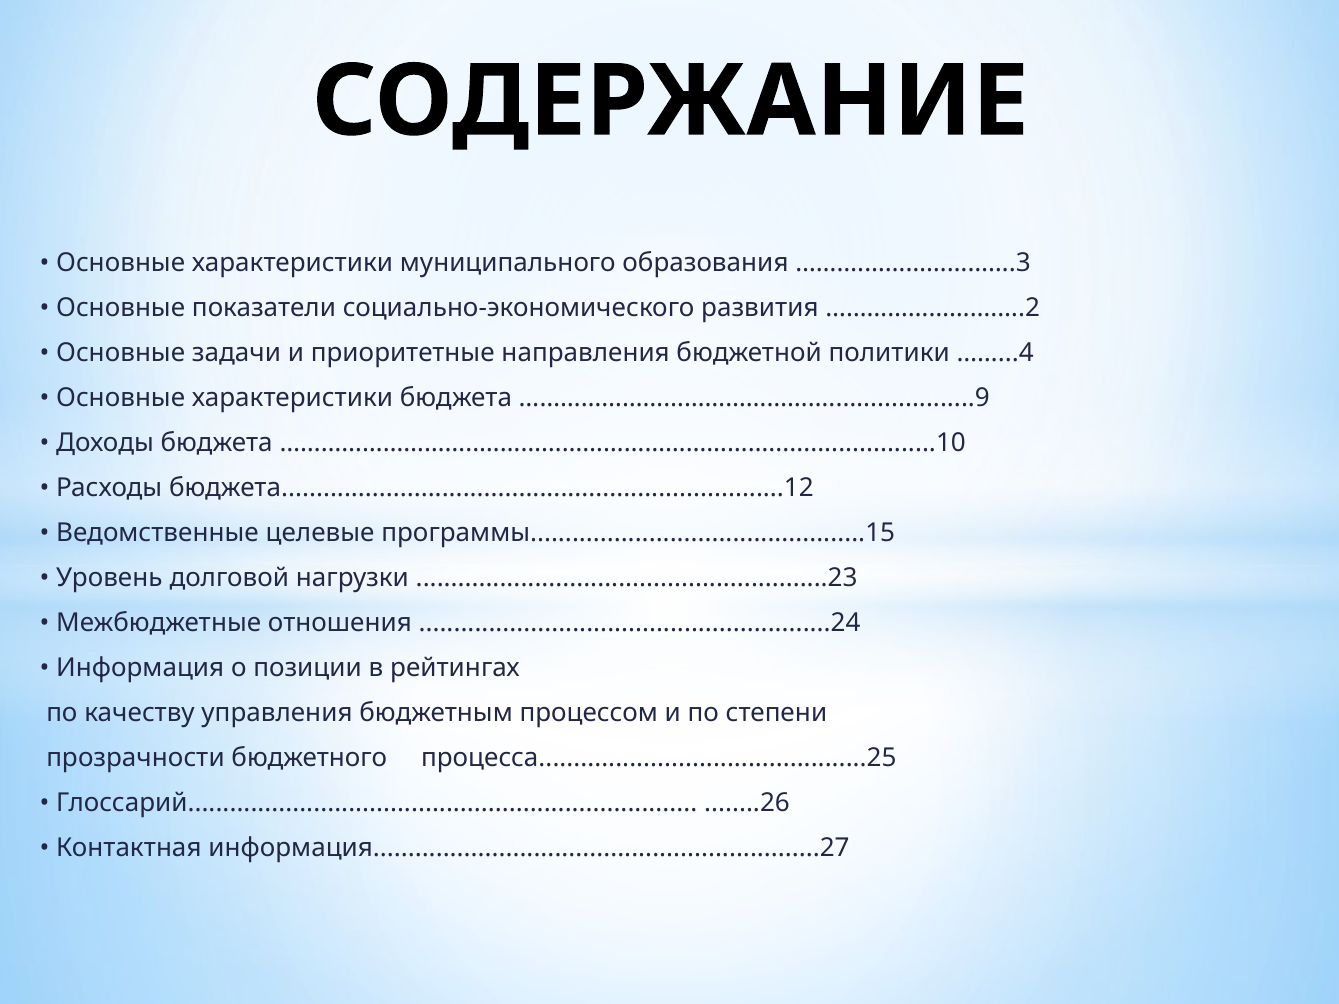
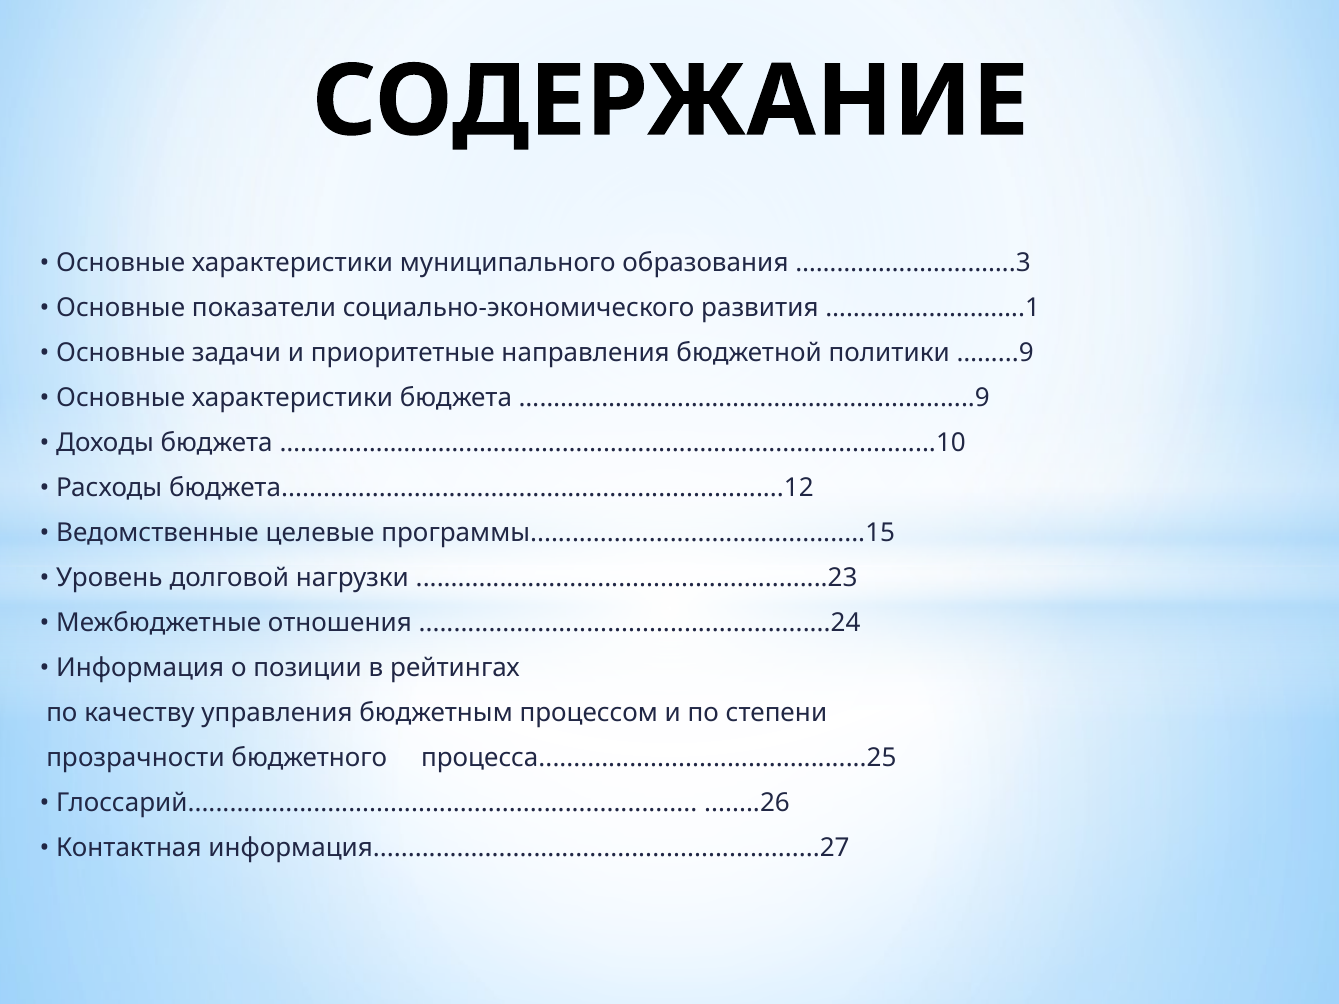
…………………….….2: …………………….….2 -> …………………….….1
……...4: ……...4 -> ……...9
